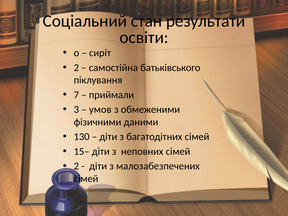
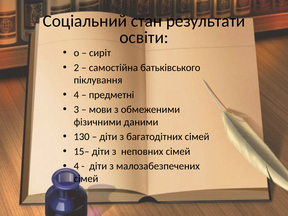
7 at (76, 95): 7 -> 4
приймали: приймали -> предметні
умов: умов -> мови
2 at (76, 166): 2 -> 4
